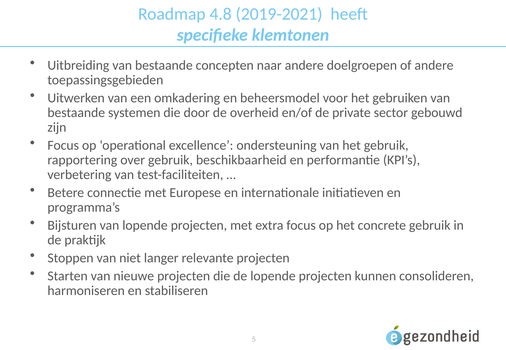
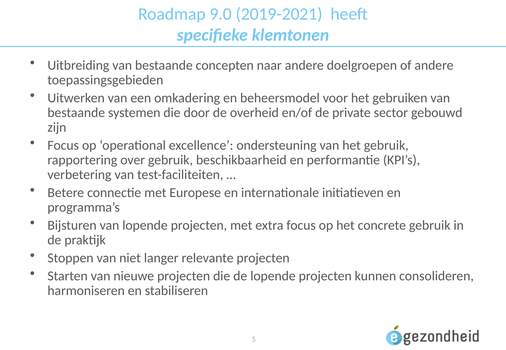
4.8: 4.8 -> 9.0
